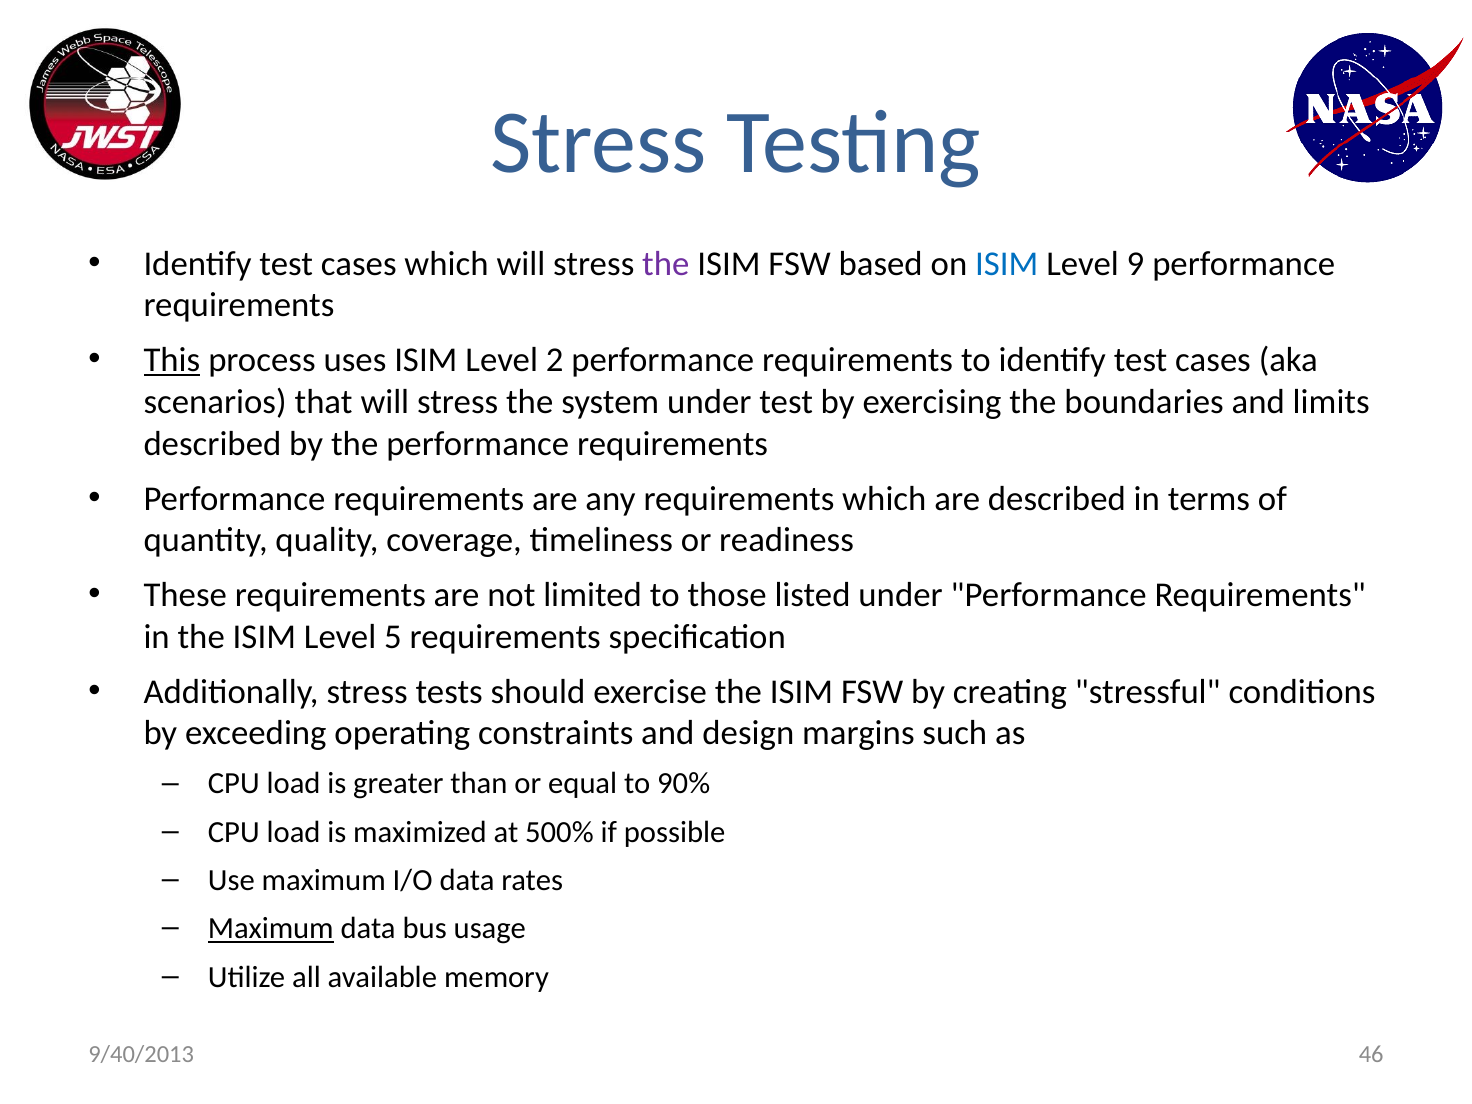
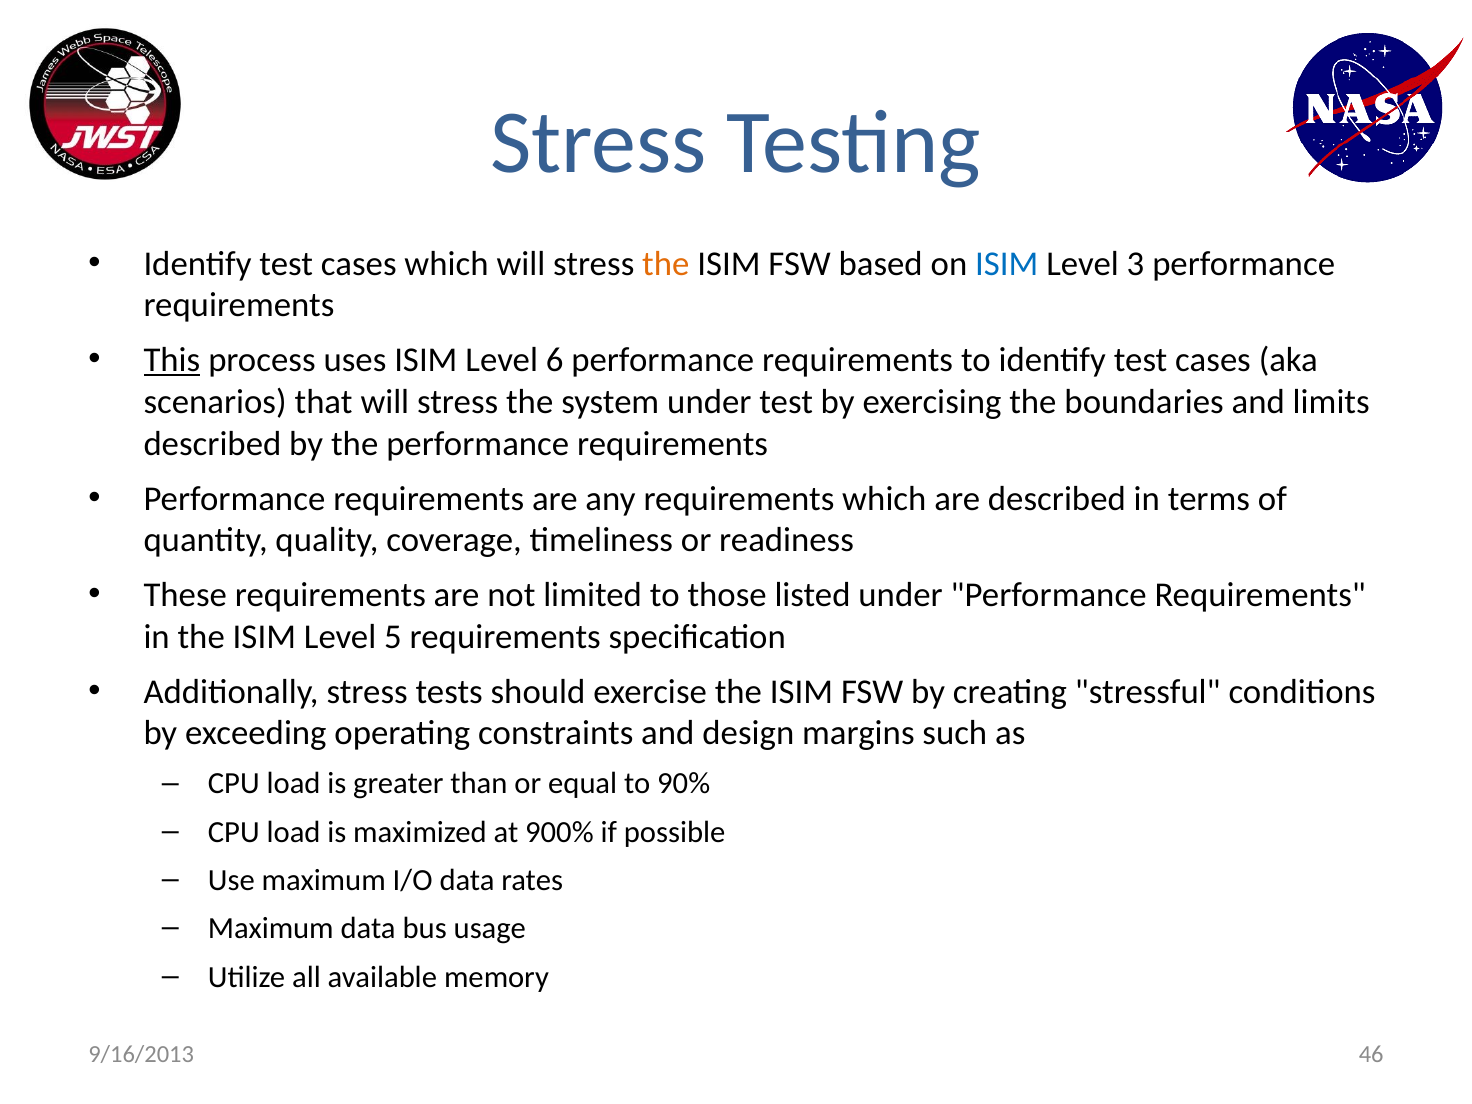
the at (666, 264) colour: purple -> orange
9: 9 -> 3
2: 2 -> 6
500%: 500% -> 900%
Maximum at (271, 929) underline: present -> none
9/40/2013: 9/40/2013 -> 9/16/2013
